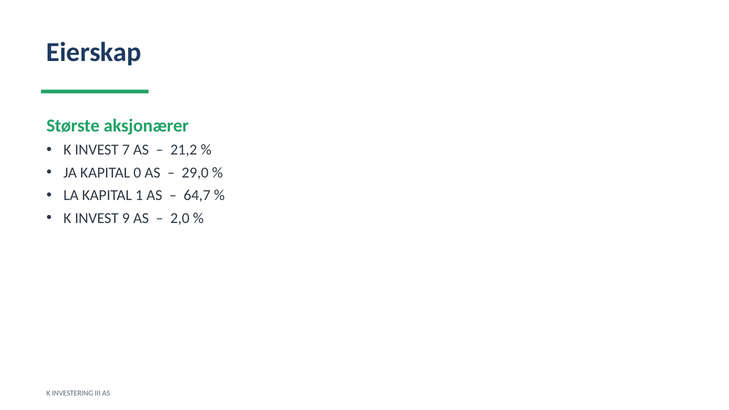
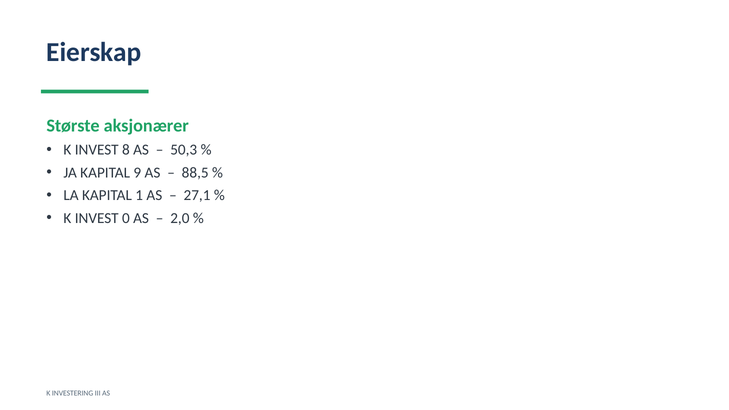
7: 7 -> 8
21,2: 21,2 -> 50,3
0: 0 -> 9
29,0: 29,0 -> 88,5
64,7: 64,7 -> 27,1
9: 9 -> 0
